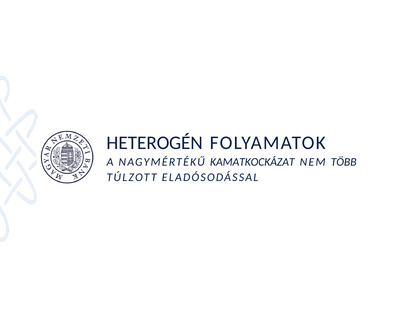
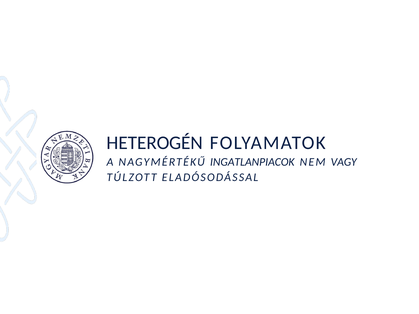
KAMATKOCKÁZAT: KAMATKOCKÁZAT -> INGATLANPIACOK
TÖBB: TÖBB -> VAGY
